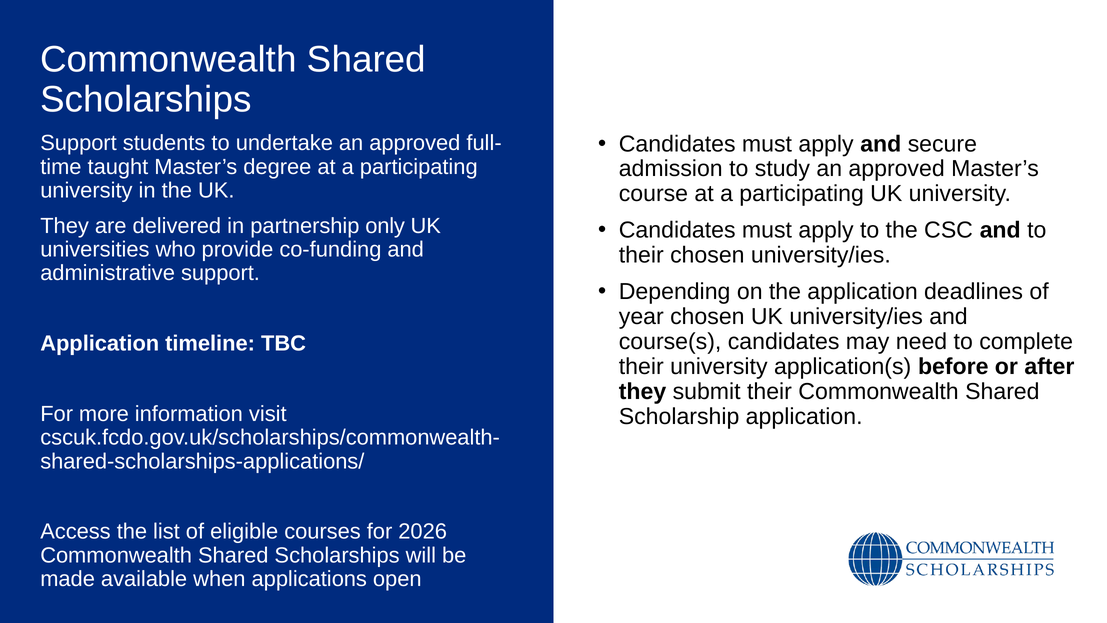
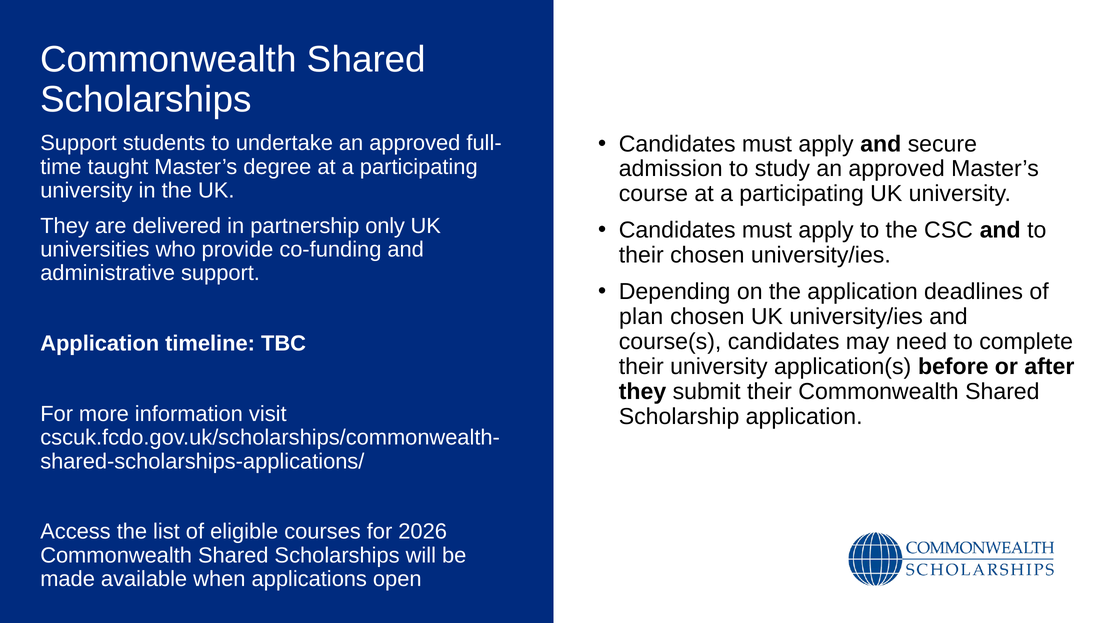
year: year -> plan
